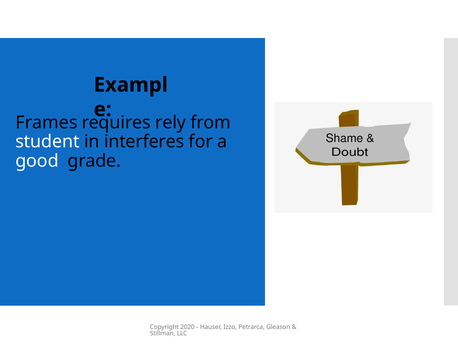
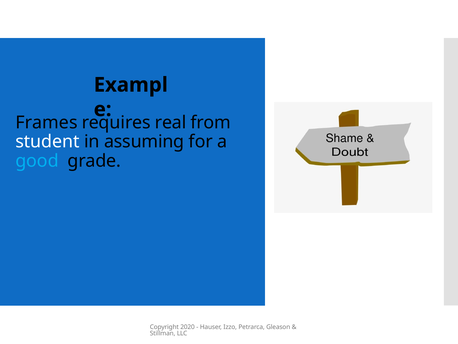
rely: rely -> real
interferes: interferes -> assuming
good colour: white -> light blue
